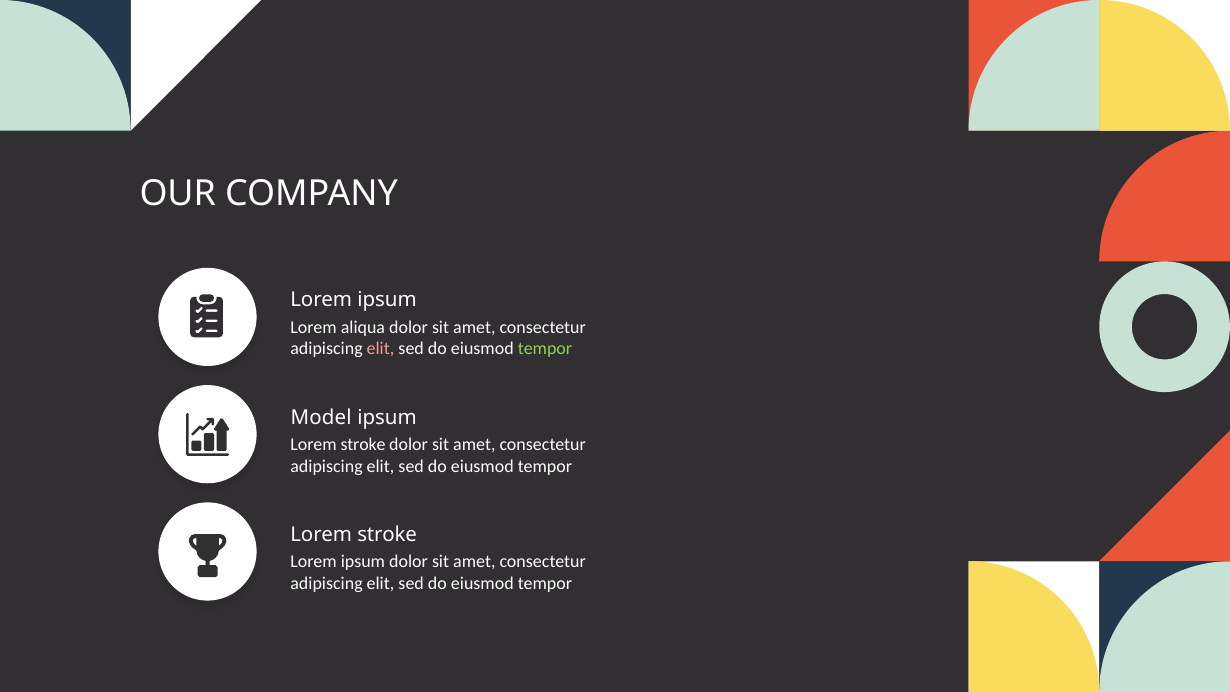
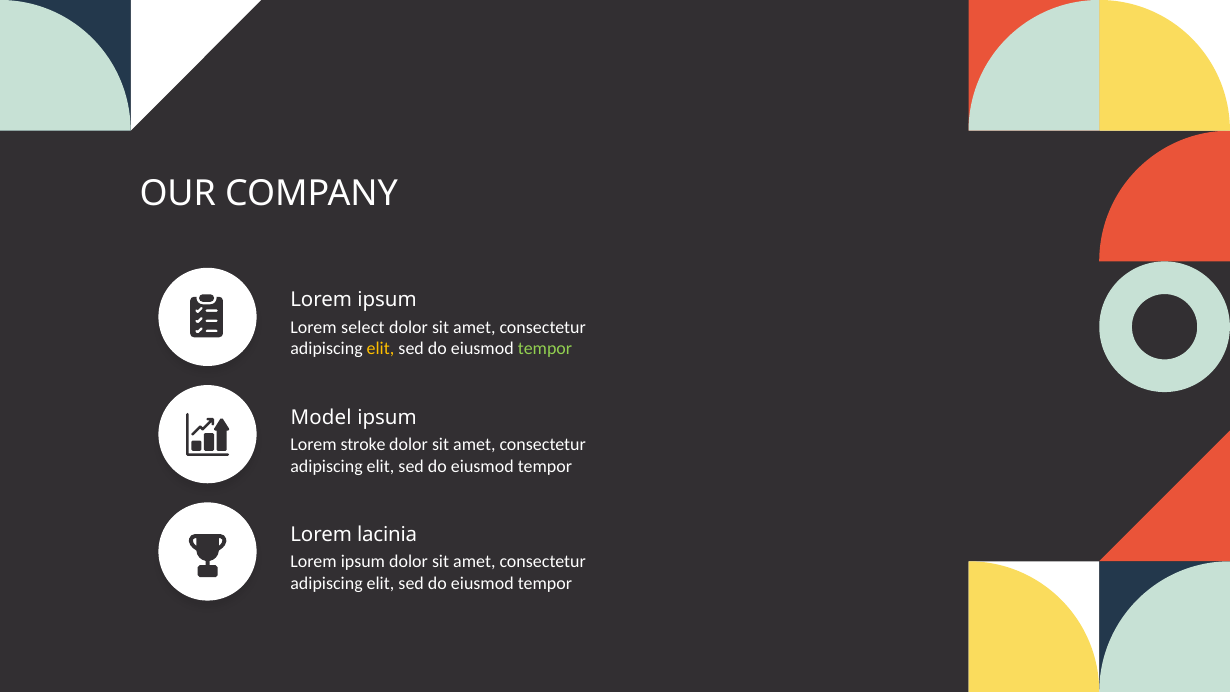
aliqua: aliqua -> select
elit at (381, 349) colour: pink -> yellow
stroke at (387, 535): stroke -> lacinia
